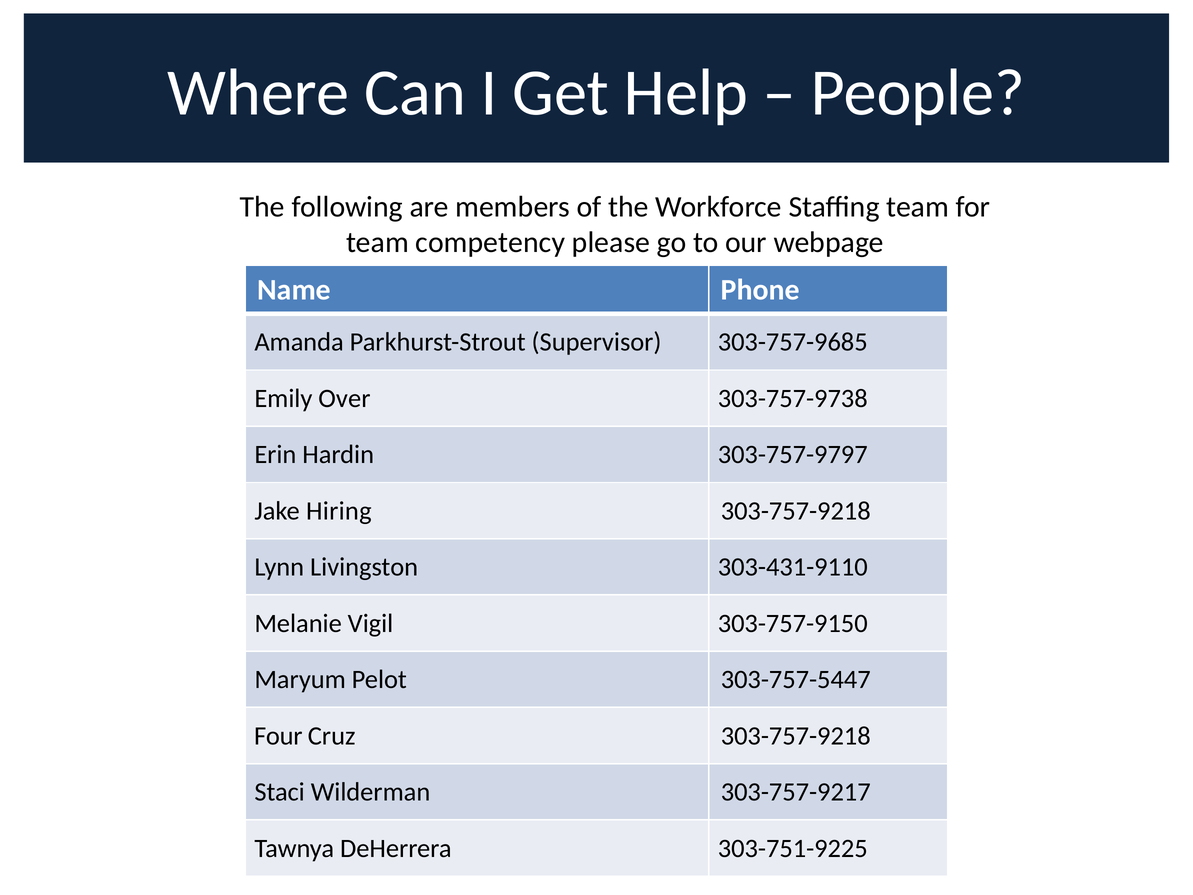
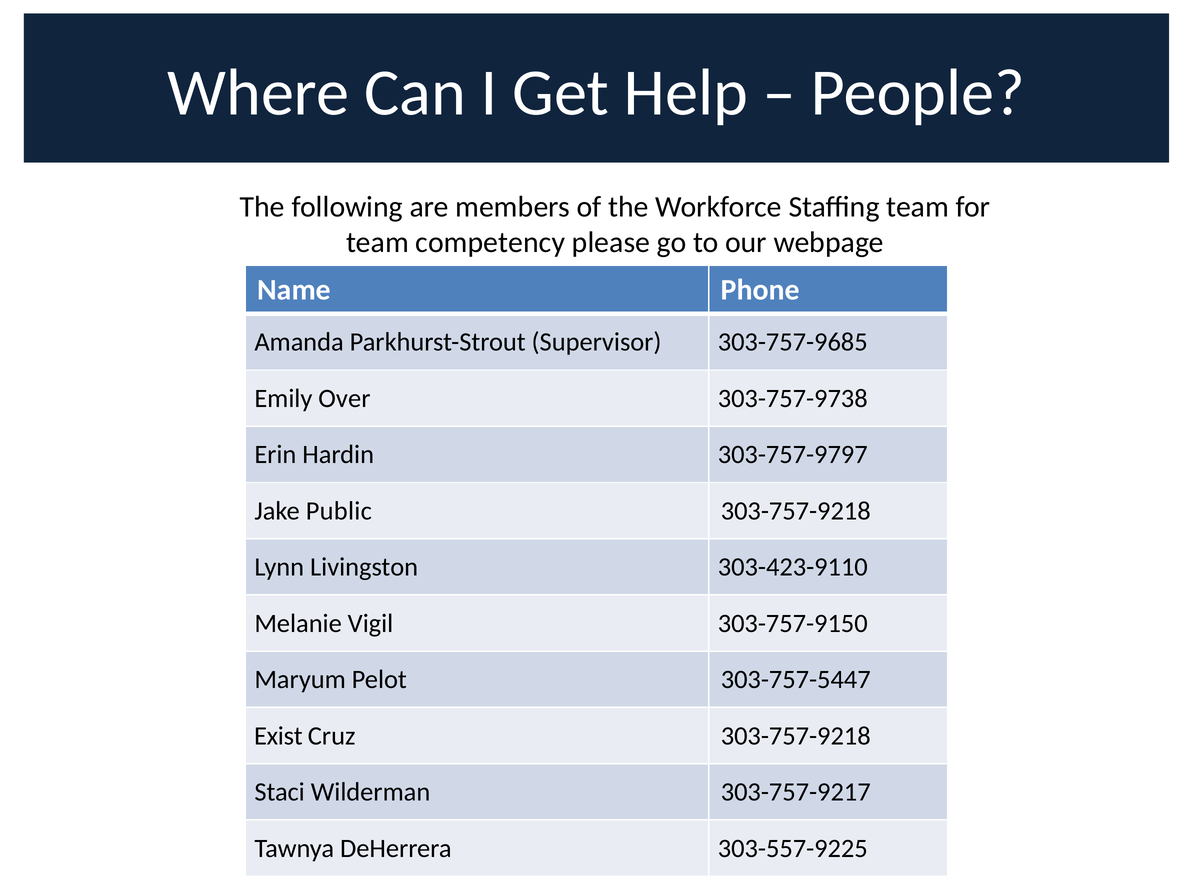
Hiring: Hiring -> Public
303-431-9110: 303-431-9110 -> 303-423-9110
Four: Four -> Exist
303-751-9225: 303-751-9225 -> 303-557-9225
